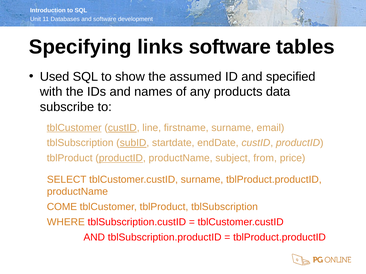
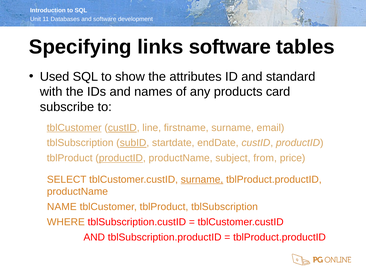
assumed: assumed -> attributes
specified: specified -> standard
data: data -> card
surname at (202, 180) underline: none -> present
COME: COME -> NAME
